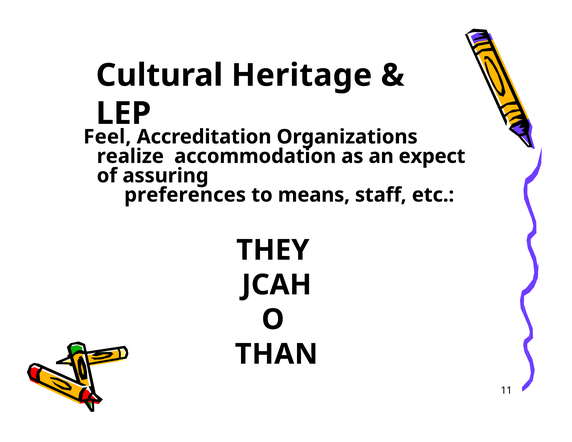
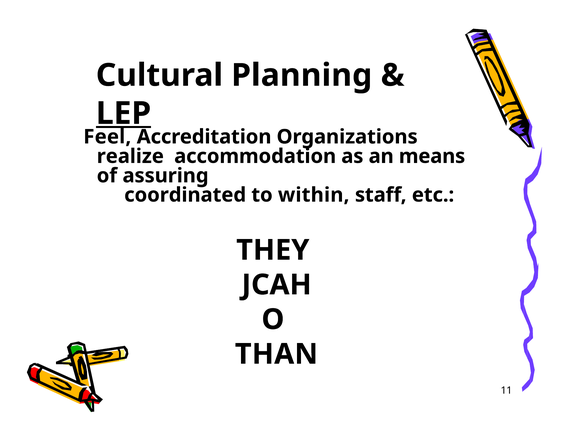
Heritage: Heritage -> Planning
LEP underline: none -> present
expect: expect -> means
preferences: preferences -> coordinated
means: means -> within
